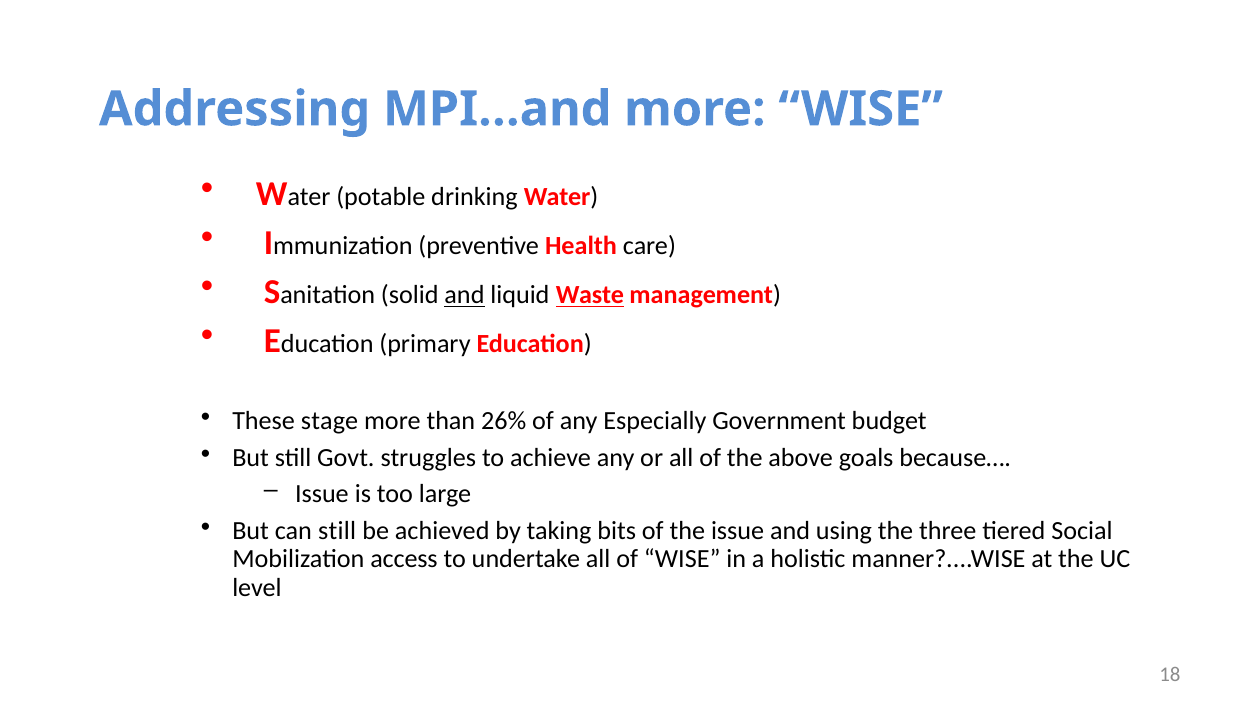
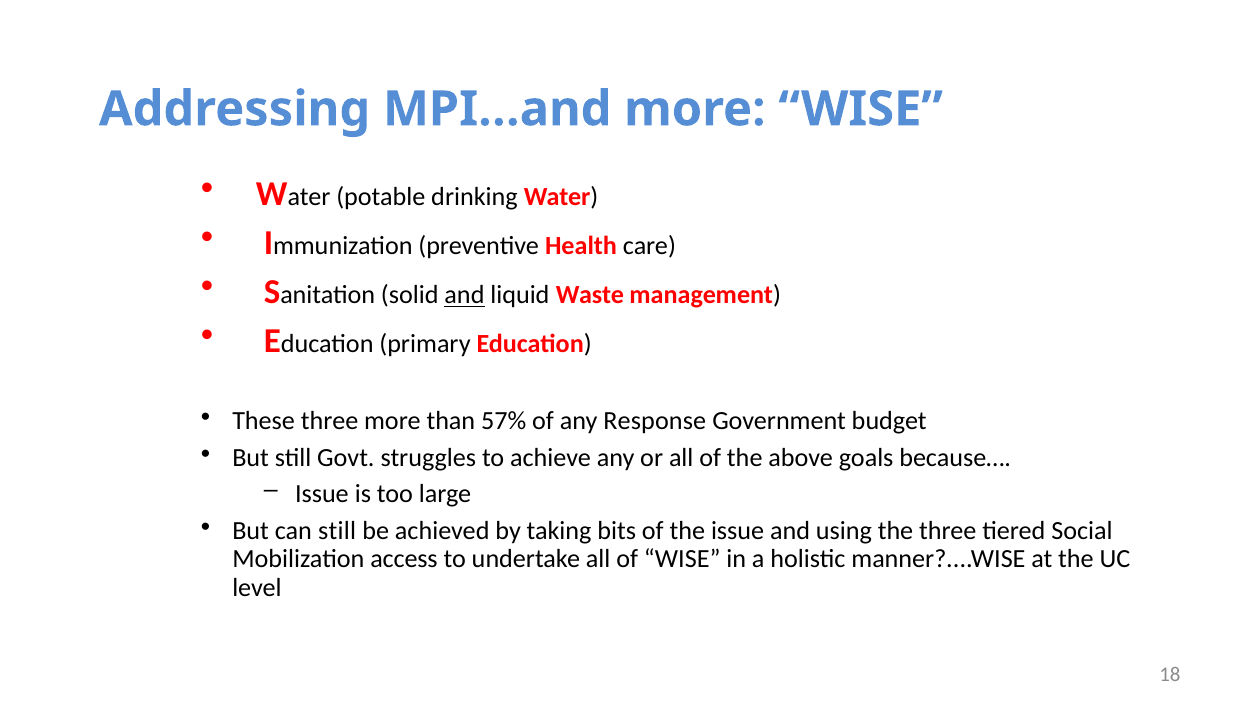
Waste underline: present -> none
These stage: stage -> three
26%: 26% -> 57%
Especially: Especially -> Response
